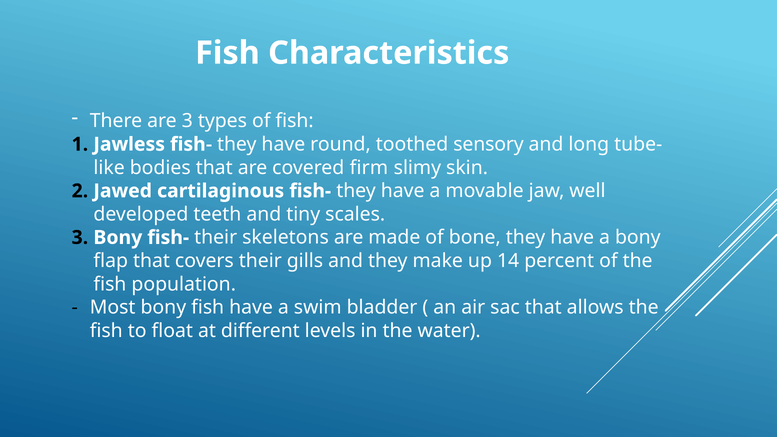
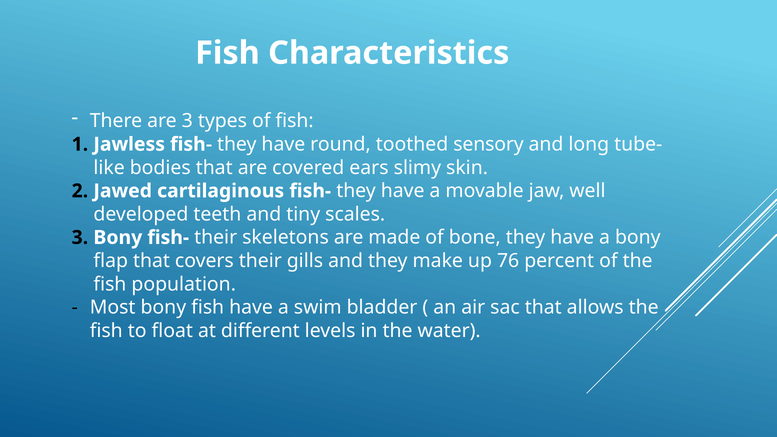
firm: firm -> ears
14: 14 -> 76
